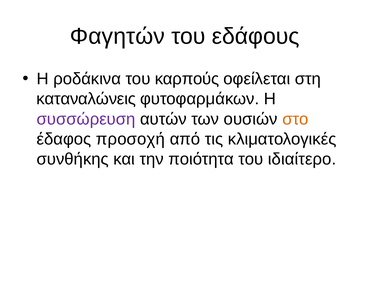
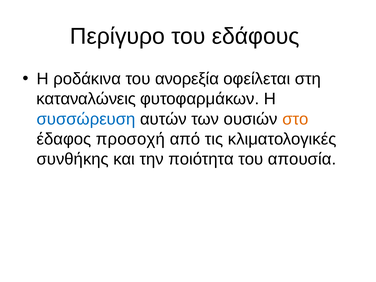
Φαγητών: Φαγητών -> Περίγυρο
καρπούς: καρπούς -> ανορεξία
συσσώρευση colour: purple -> blue
ιδιαίτερο: ιδιαίτερο -> απουσία
